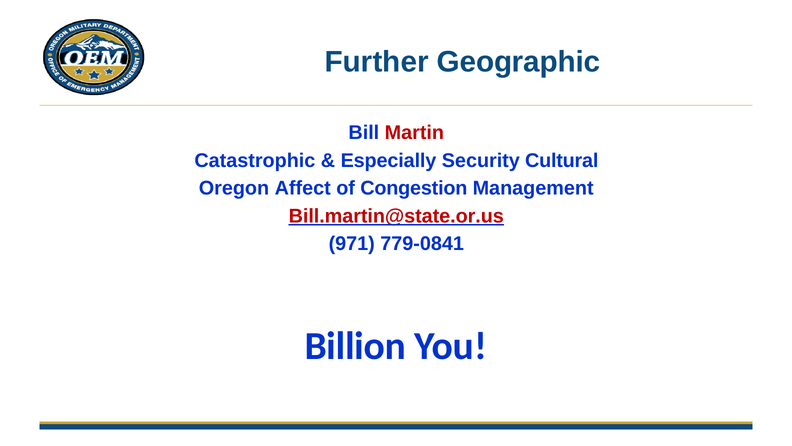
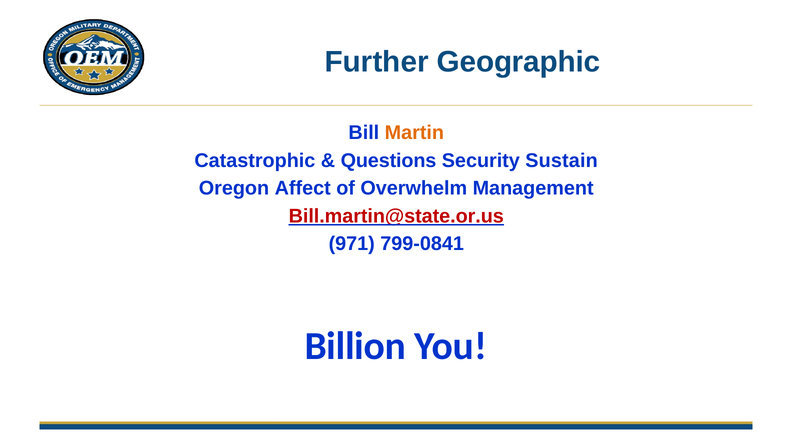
Martin colour: red -> orange
Especially: Especially -> Questions
Cultural: Cultural -> Sustain
Congestion: Congestion -> Overwhelm
779-0841: 779-0841 -> 799-0841
